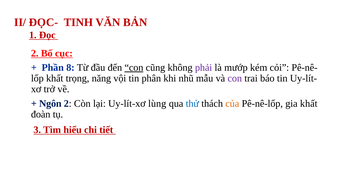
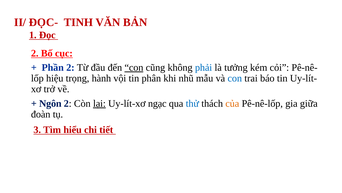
Phần 8: 8 -> 2
phải colour: purple -> blue
mướp: mướp -> tưởng
khất at (55, 78): khất -> hiệu
năng: năng -> hành
con at (235, 78) colour: purple -> blue
lại underline: none -> present
lùng: lùng -> ngạc
gia khất: khất -> giữa
